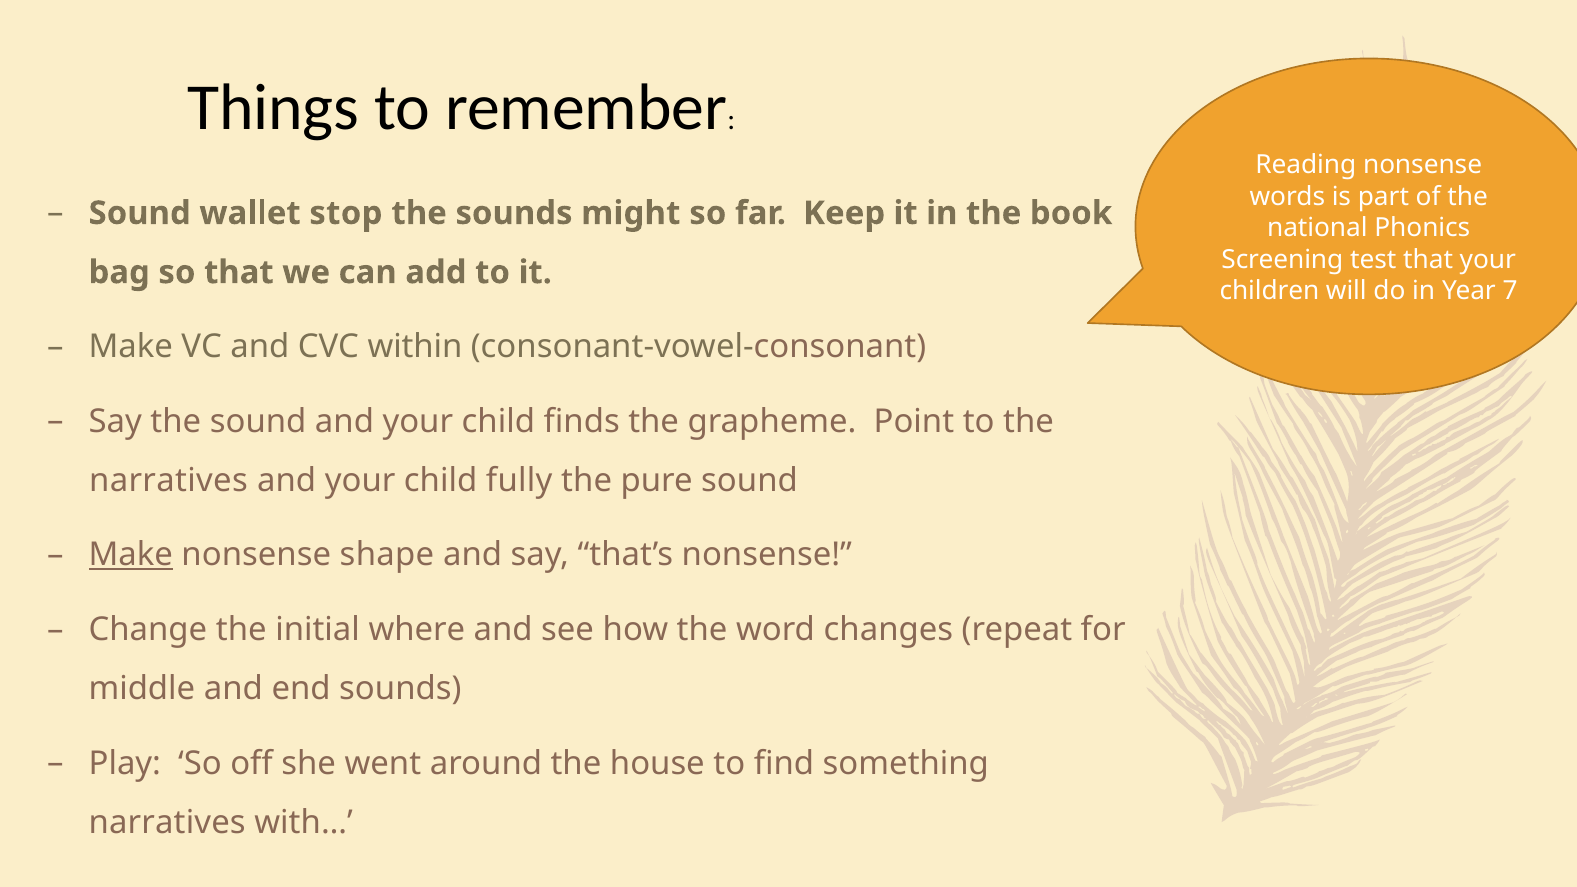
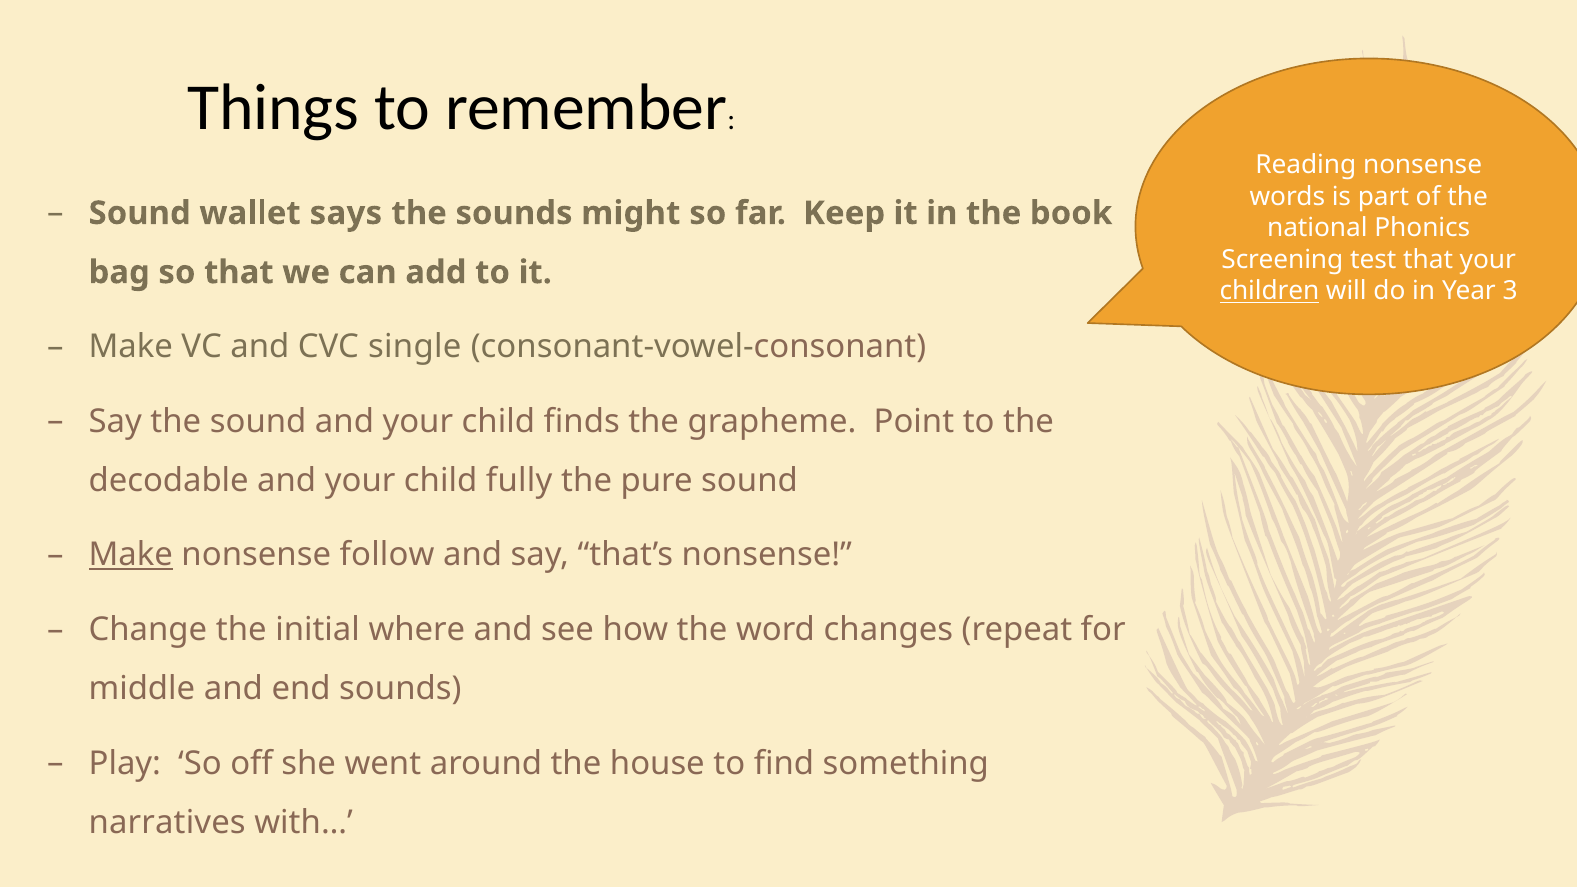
stop: stop -> says
children underline: none -> present
7: 7 -> 3
within: within -> single
narratives at (168, 481): narratives -> decodable
shape: shape -> follow
